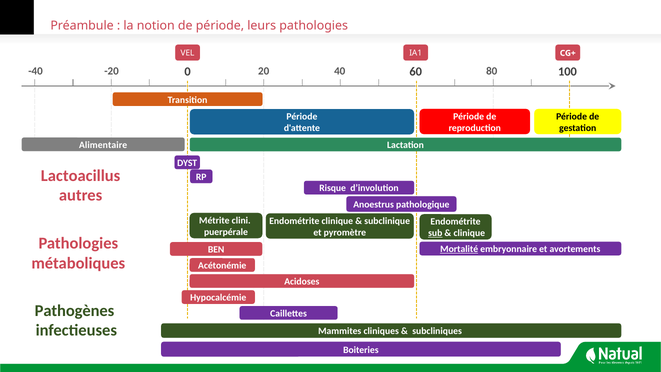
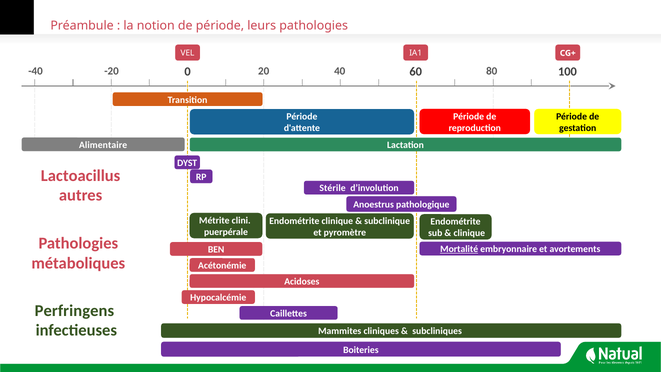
Risque: Risque -> Stérile
sub underline: present -> none
Pathogènes: Pathogènes -> Perfringens
